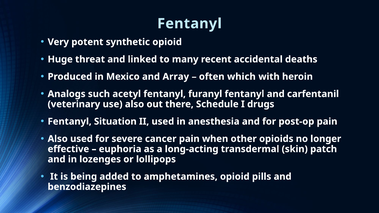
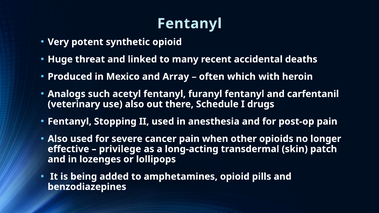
Situation: Situation -> Stopping
euphoria: euphoria -> privilege
